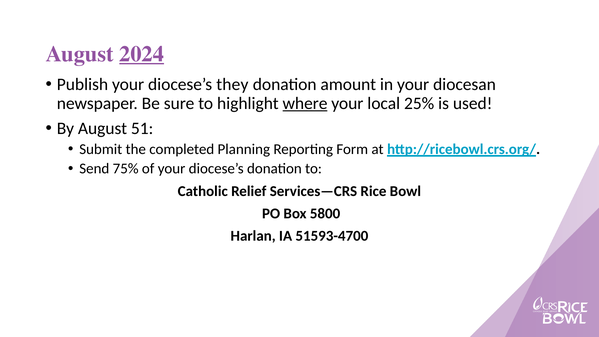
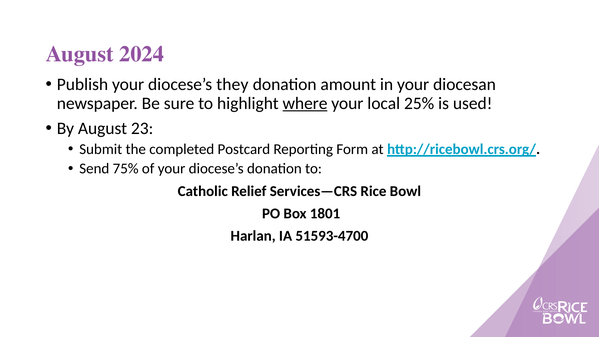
2024 underline: present -> none
51: 51 -> 23
Planning: Planning -> Postcard
5800: 5800 -> 1801
